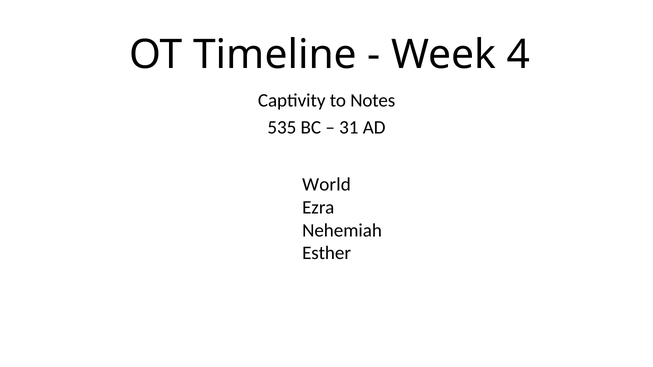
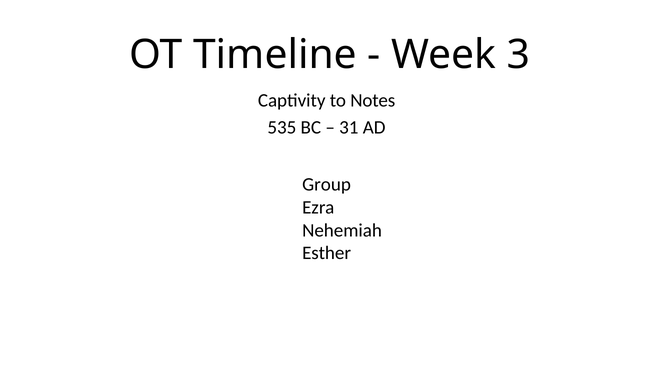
4: 4 -> 3
World: World -> Group
